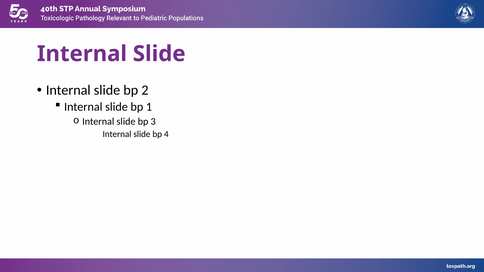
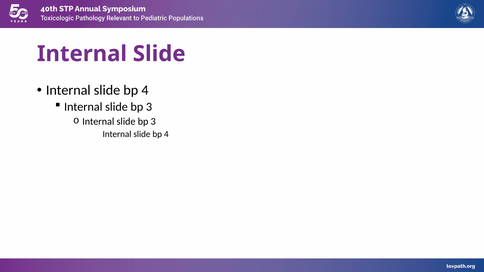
Internal slide bp 2: 2 -> 4
1 at (149, 107): 1 -> 3
